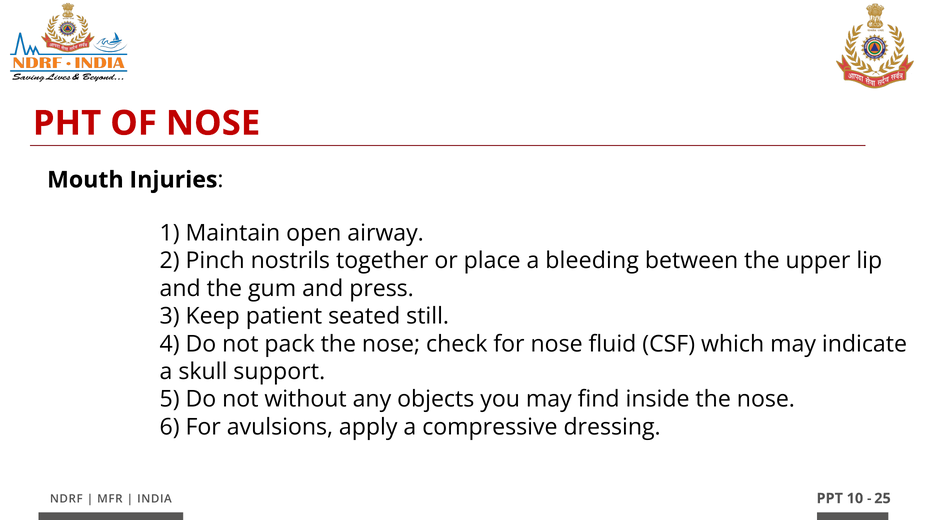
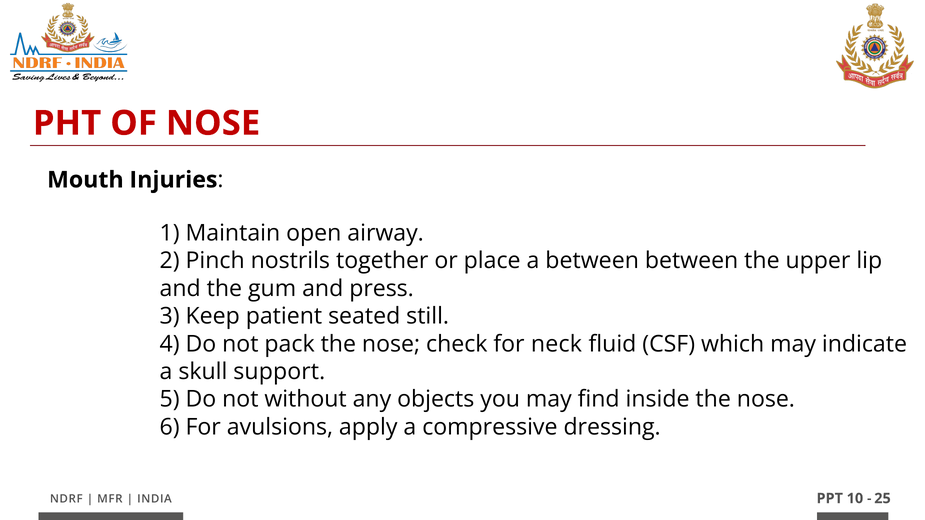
a bleeding: bleeding -> between
for nose: nose -> neck
